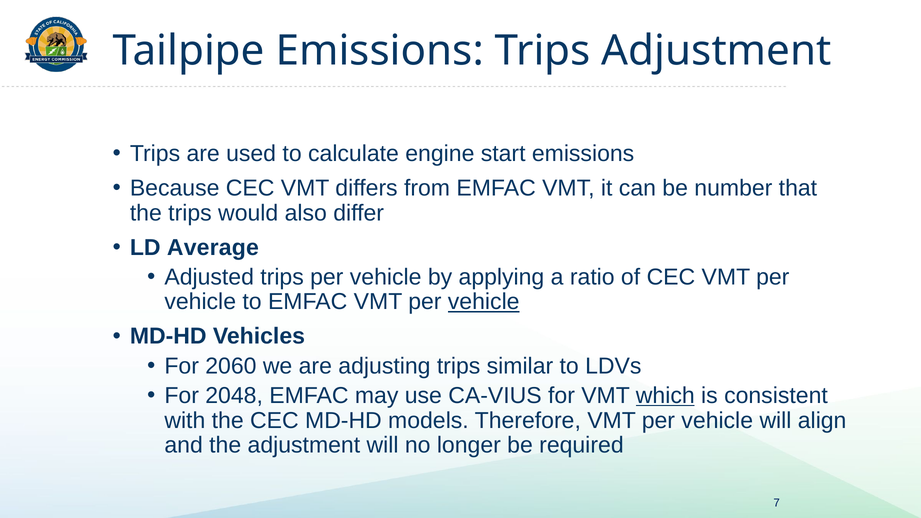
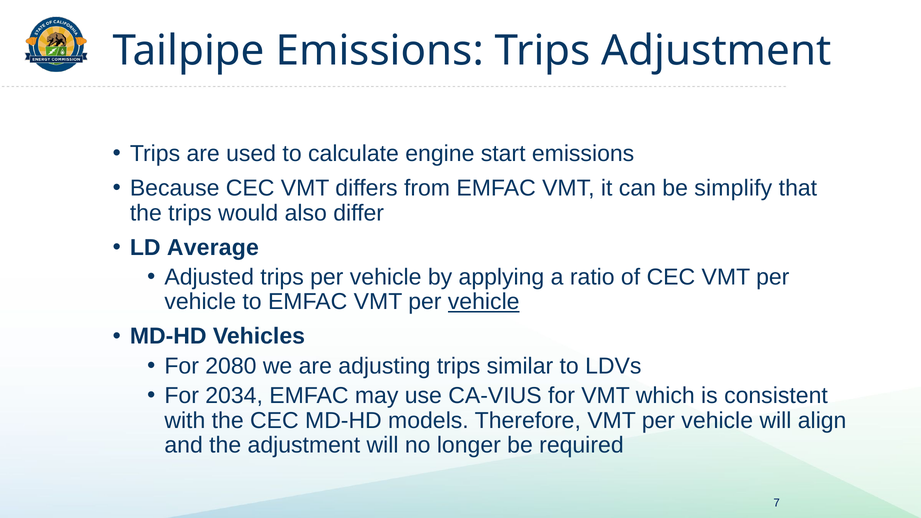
number: number -> simplify
2060: 2060 -> 2080
2048: 2048 -> 2034
which underline: present -> none
